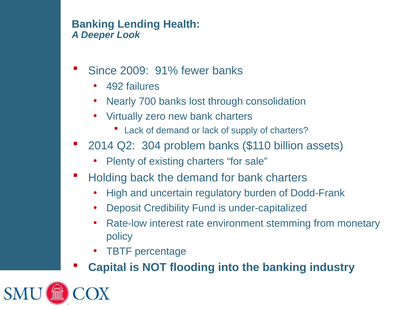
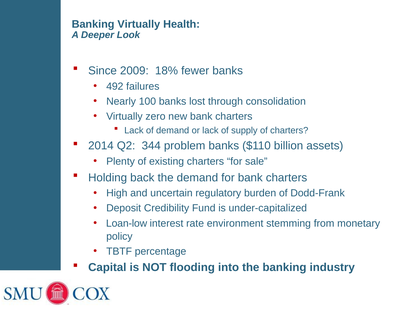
Banking Lending: Lending -> Virtually
91%: 91% -> 18%
700: 700 -> 100
304: 304 -> 344
Rate-low: Rate-low -> Loan-low
